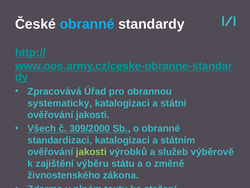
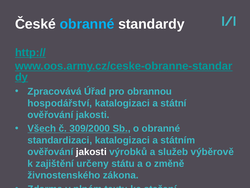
systematicky: systematicky -> hospodářství
jakosti at (91, 152) colour: light green -> white
výběru: výběru -> určeny
